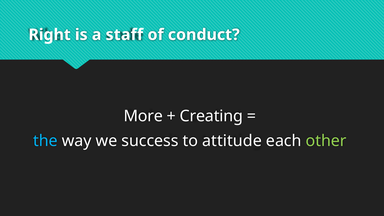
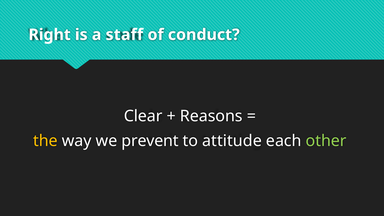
More: More -> Clear
Creating: Creating -> Reasons
the colour: light blue -> yellow
success: success -> prevent
